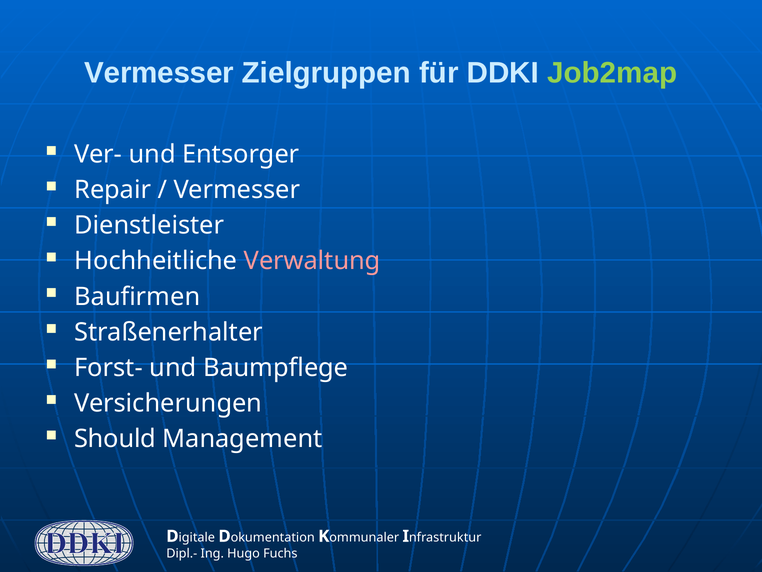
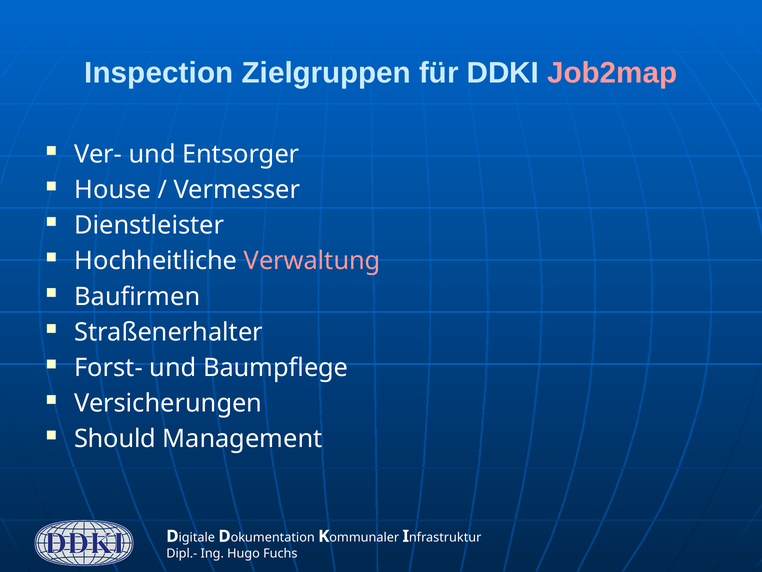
Vermesser at (159, 73): Vermesser -> Inspection
Job2map colour: light green -> pink
Repair: Repair -> House
